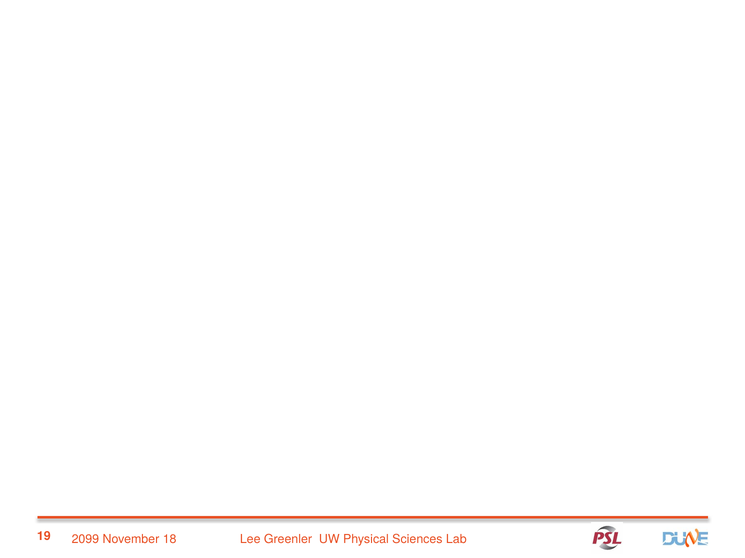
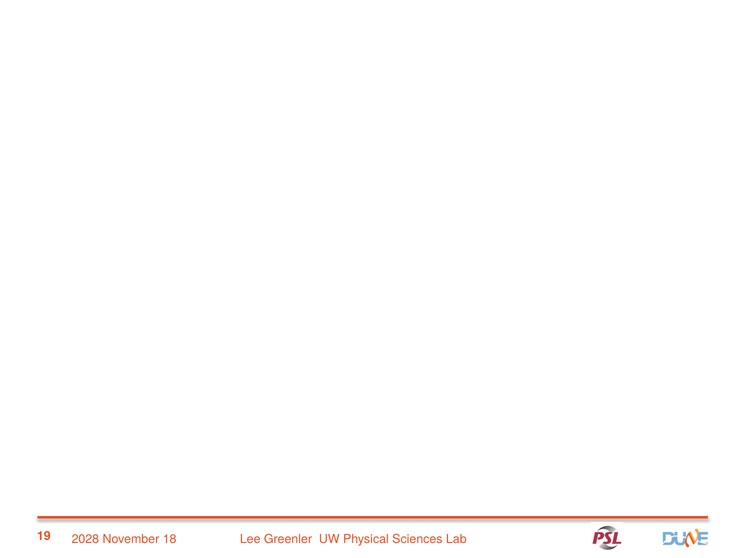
2099: 2099 -> 2028
